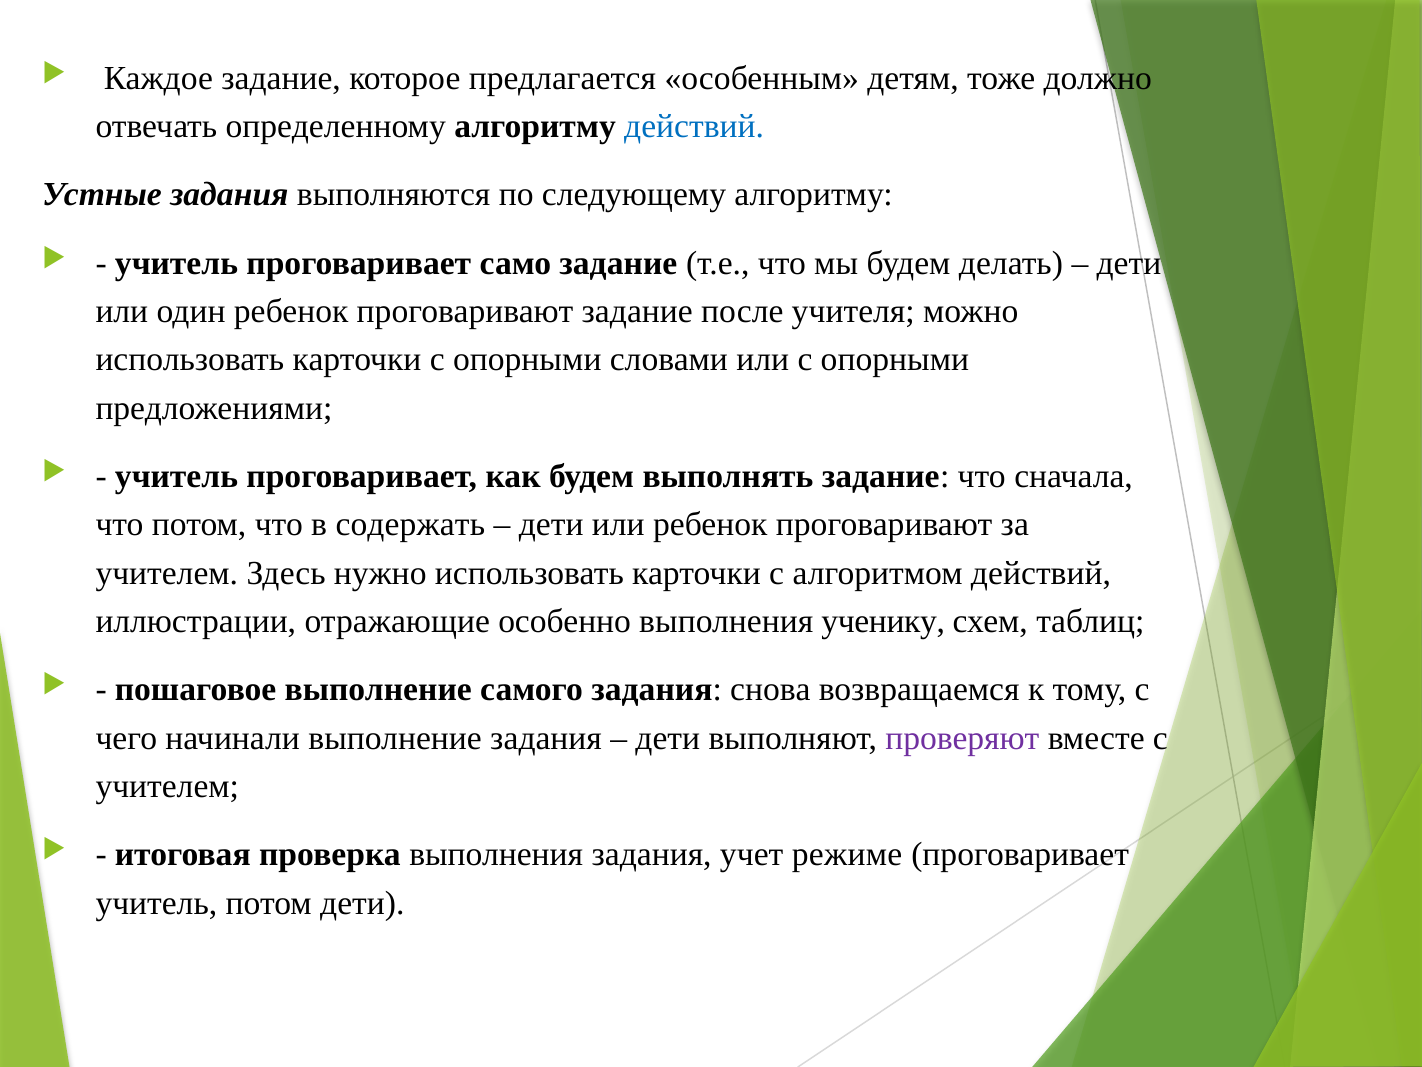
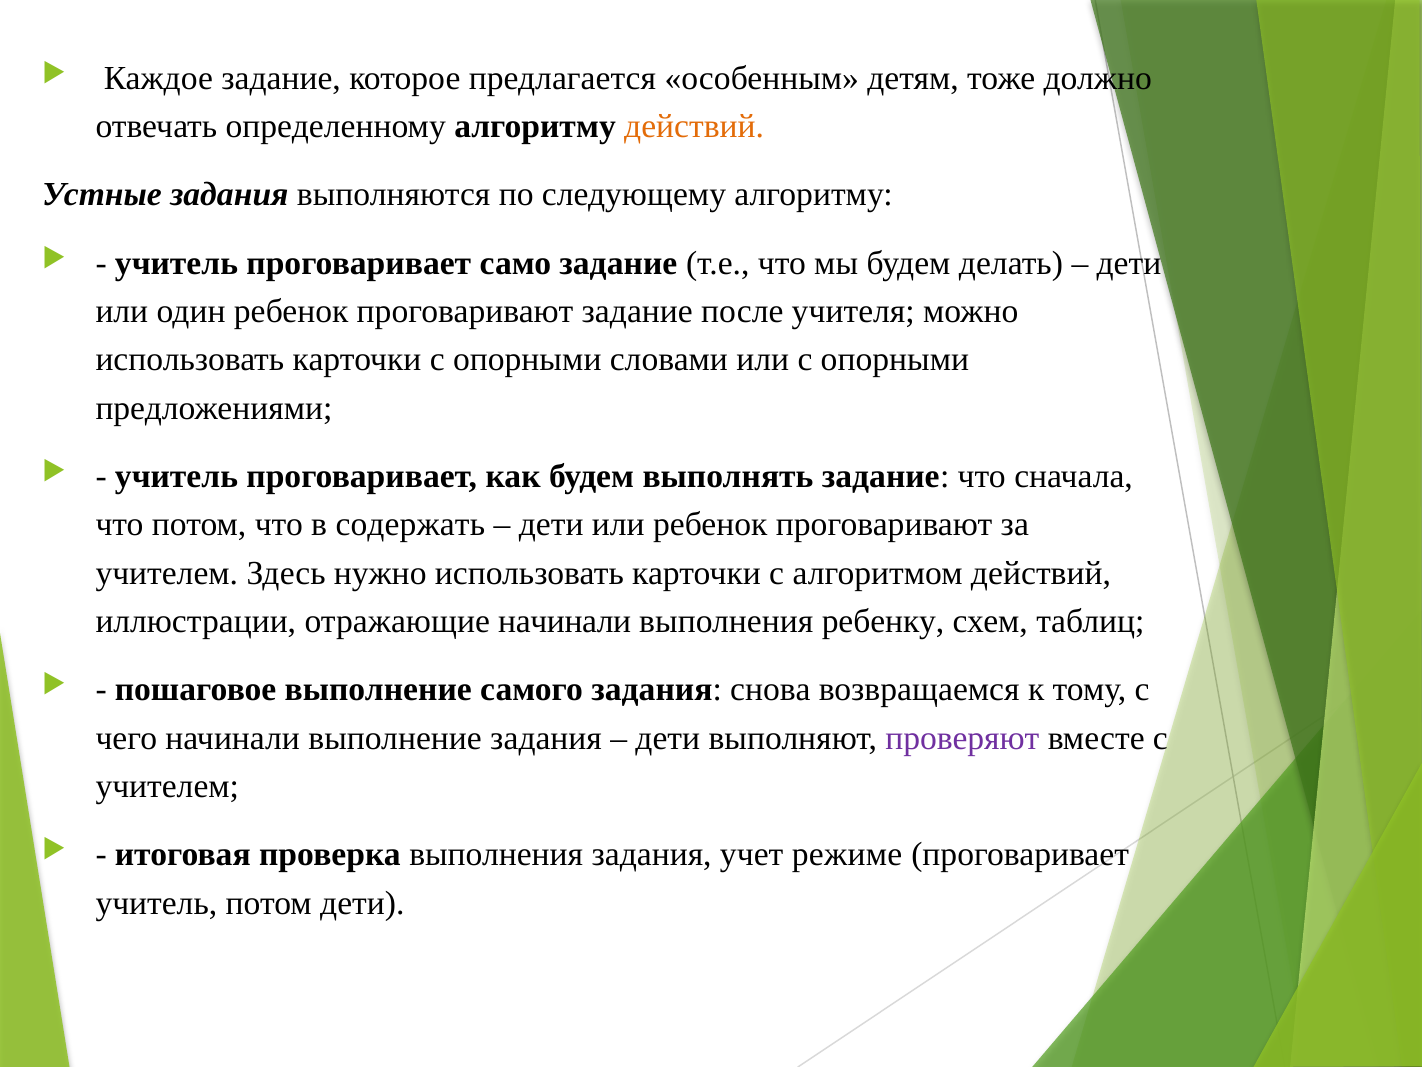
действий at (694, 127) colour: blue -> orange
отражающие особенно: особенно -> начинали
ученику: ученику -> ребенку
